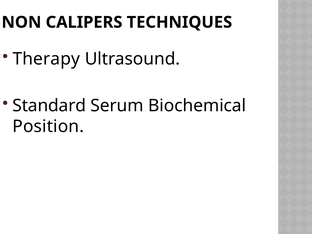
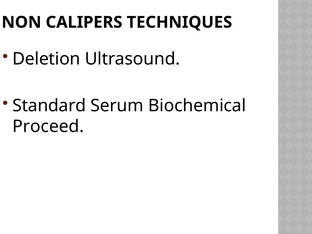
Therapy: Therapy -> Deletion
Position: Position -> Proceed
